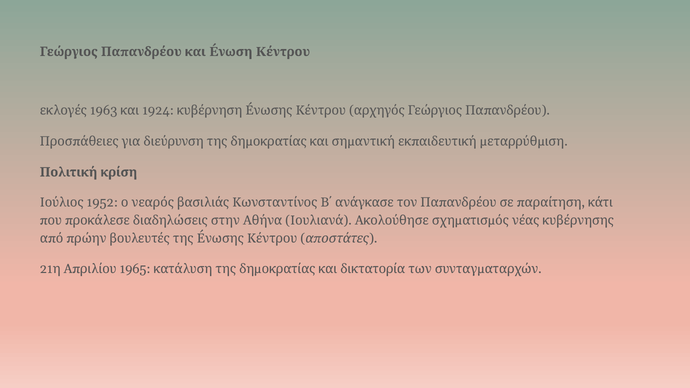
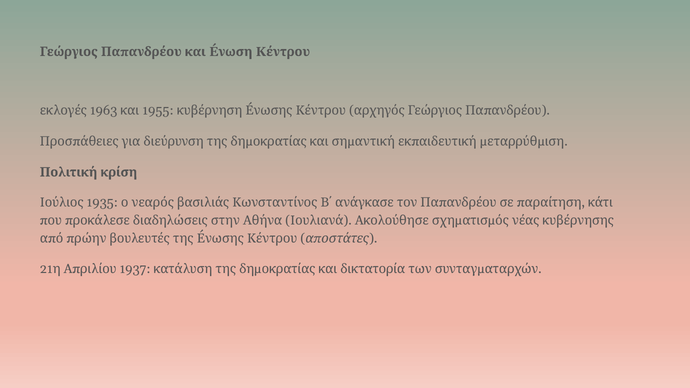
1924: 1924 -> 1955
1952: 1952 -> 1935
1965: 1965 -> 1937
